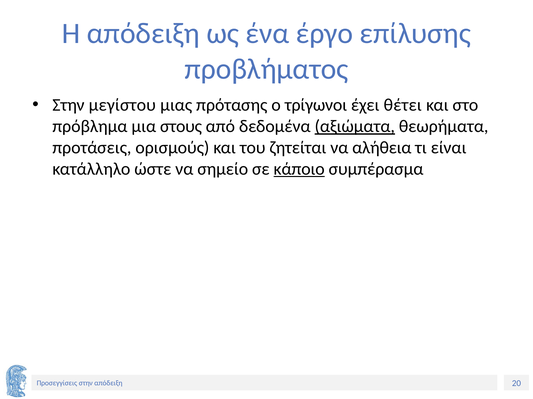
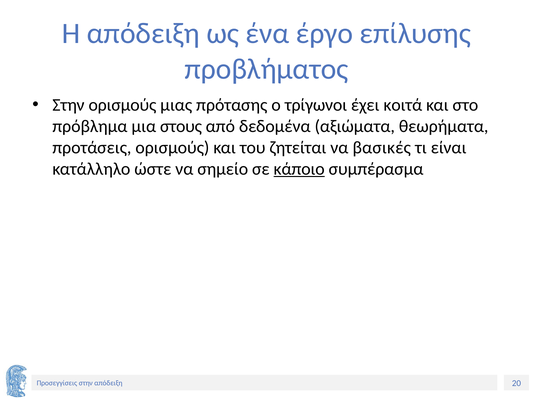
Στην μεγίστου: μεγίστου -> ορισμούς
θέτει: θέτει -> κοιτά
αξιώματα underline: present -> none
αλήθεια: αλήθεια -> βασικές
